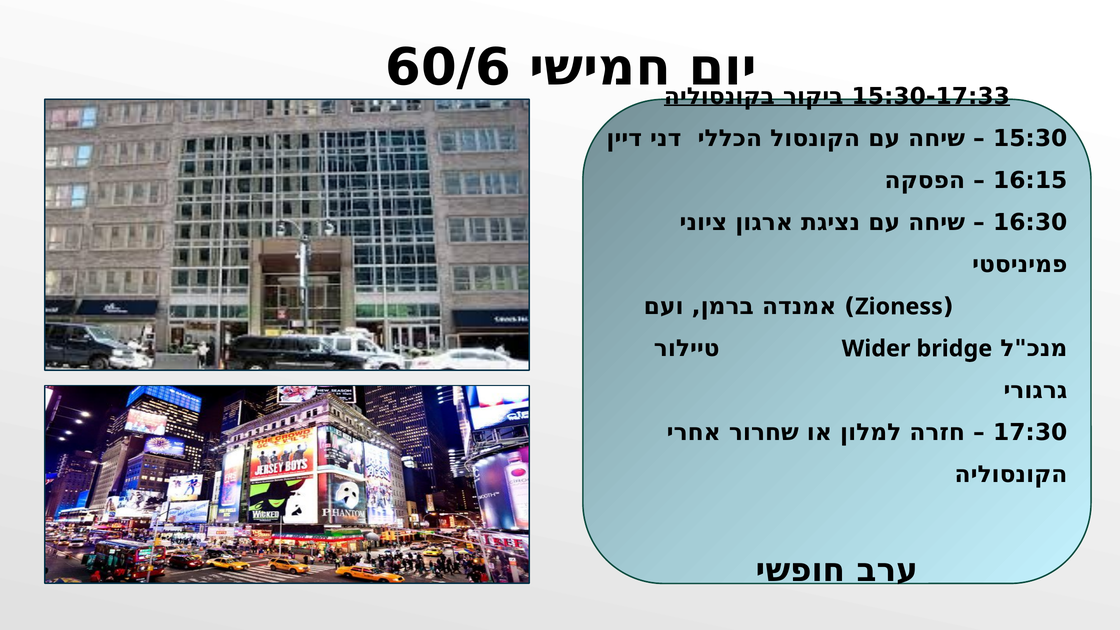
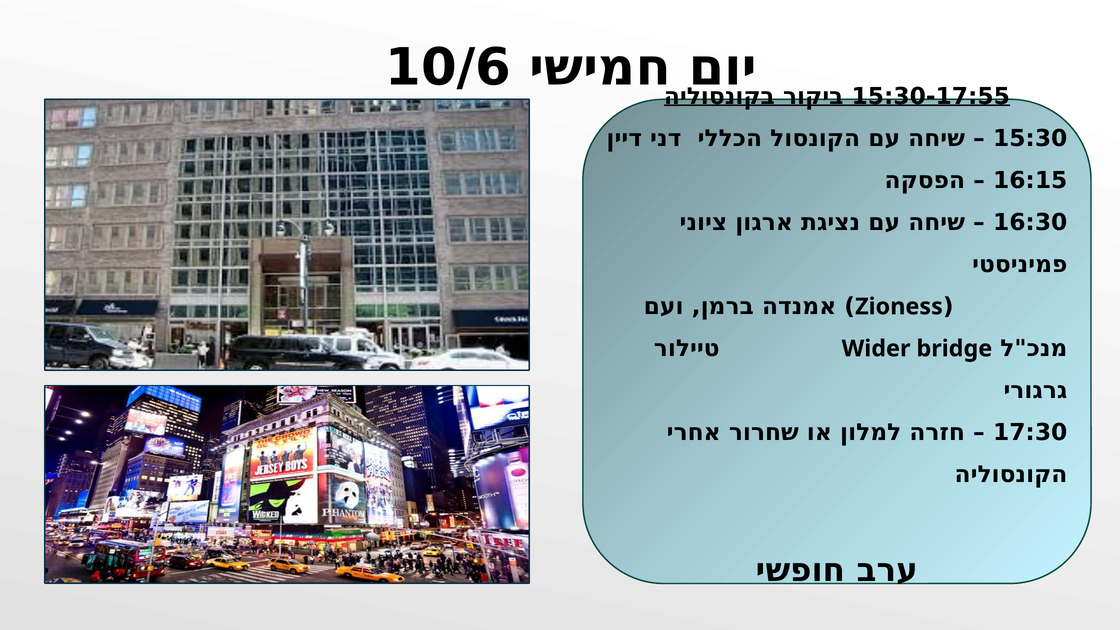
60/6: 60/6 -> 10/6
15:30-17:33: 15:30-17:33 -> 15:30-17:55
